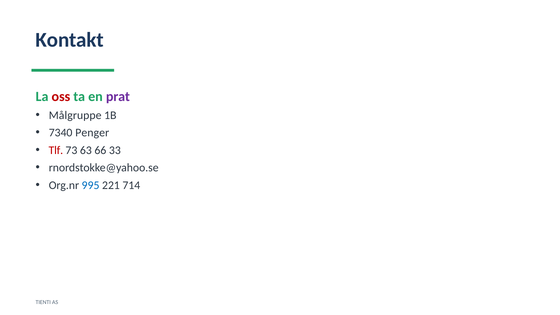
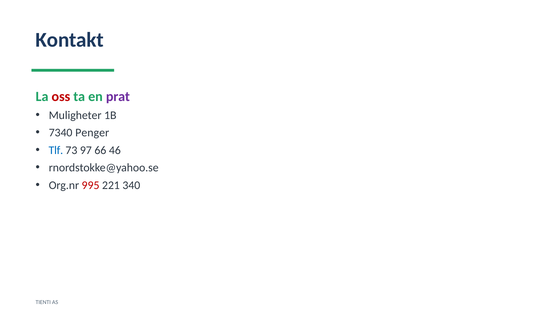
Målgruppe: Målgruppe -> Muligheter
Tlf colour: red -> blue
63: 63 -> 97
33: 33 -> 46
995 colour: blue -> red
714: 714 -> 340
